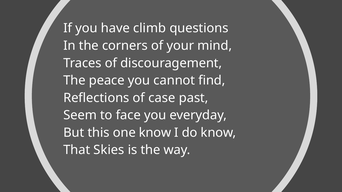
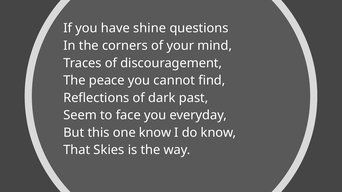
climb: climb -> shine
case: case -> dark
